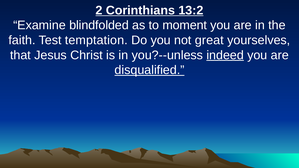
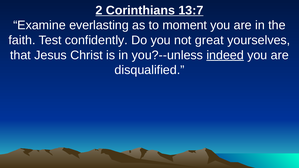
13:2: 13:2 -> 13:7
blindfolded: blindfolded -> everlasting
temptation: temptation -> confidently
disqualified underline: present -> none
